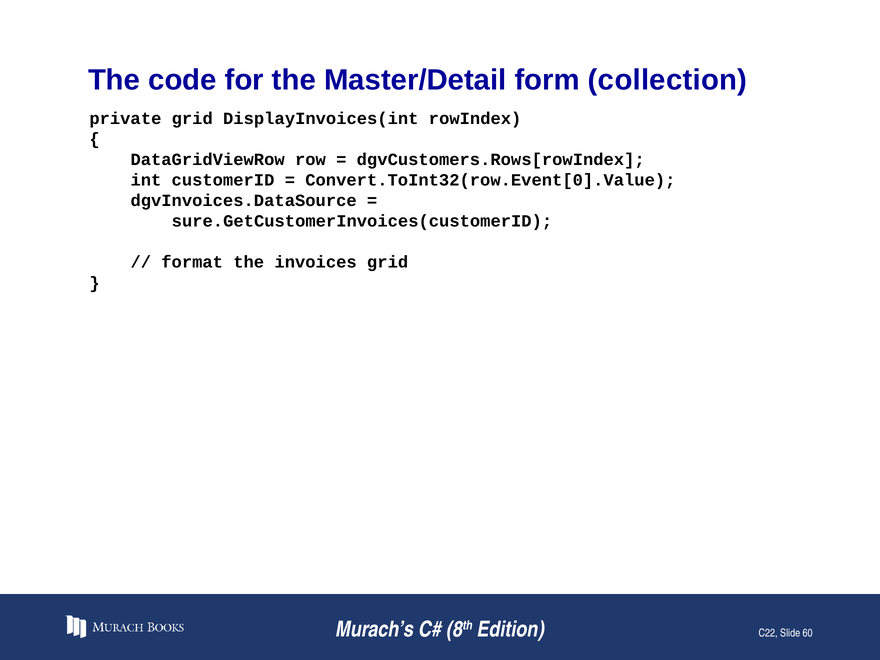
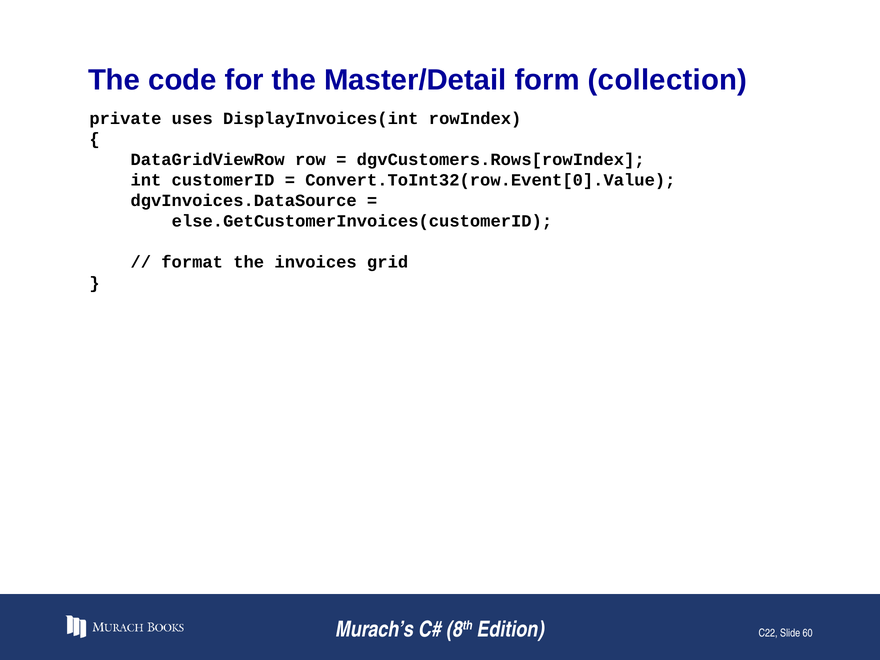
private grid: grid -> uses
sure.GetCustomerInvoices(customerID: sure.GetCustomerInvoices(customerID -> else.GetCustomerInvoices(customerID
